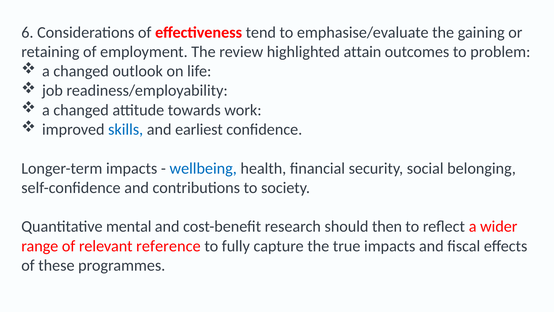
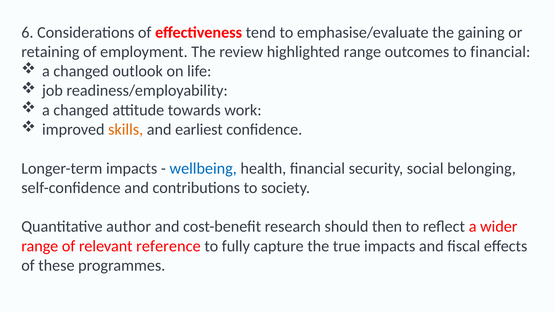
highlighted attain: attain -> range
to problem: problem -> financial
skills colour: blue -> orange
mental: mental -> author
